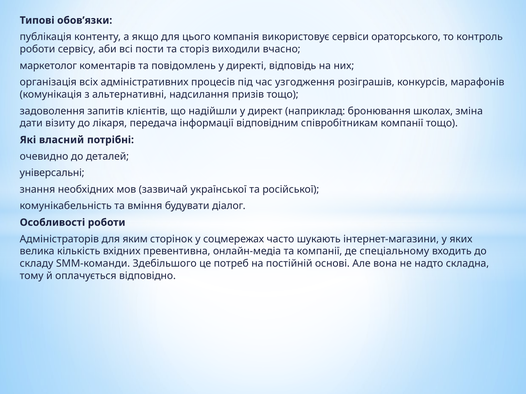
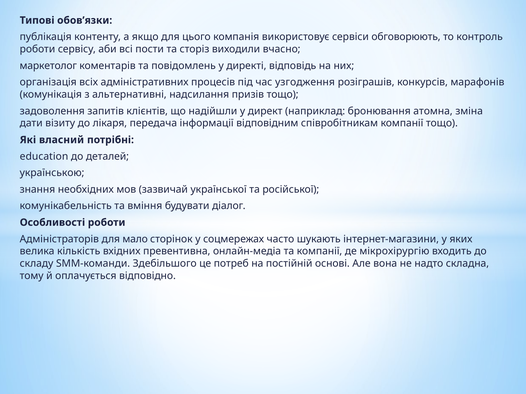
ораторського: ораторського -> обговорюють
школах: школах -> атомна
очевидно: очевидно -> education
універсальні: універсальні -> українською
яким: яким -> мало
спеціальному: спеціальному -> мікрохірургію
